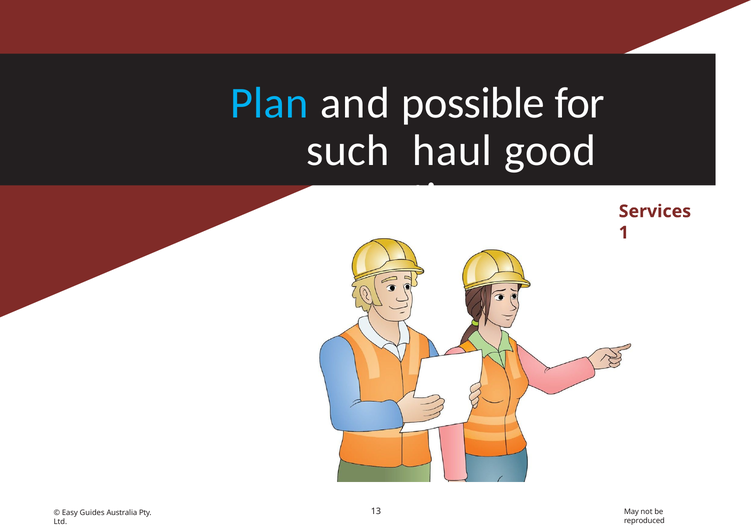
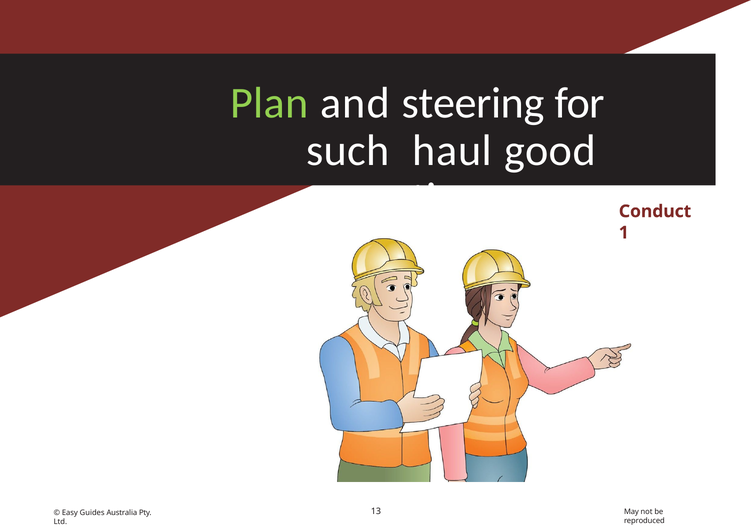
Plan colour: light blue -> light green
possible: possible -> steering
Services: Services -> Conduct
